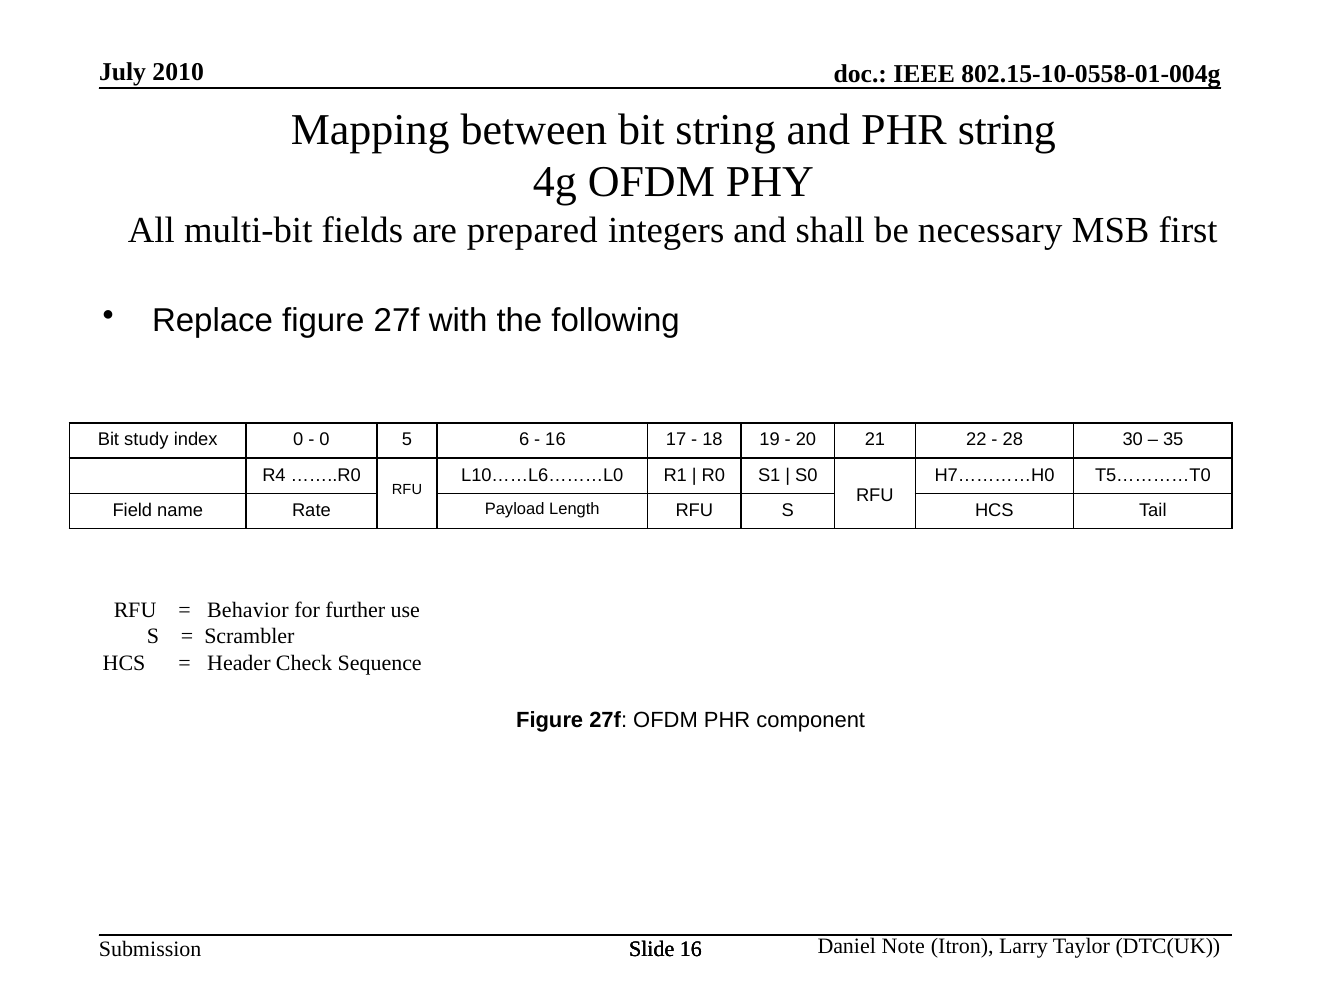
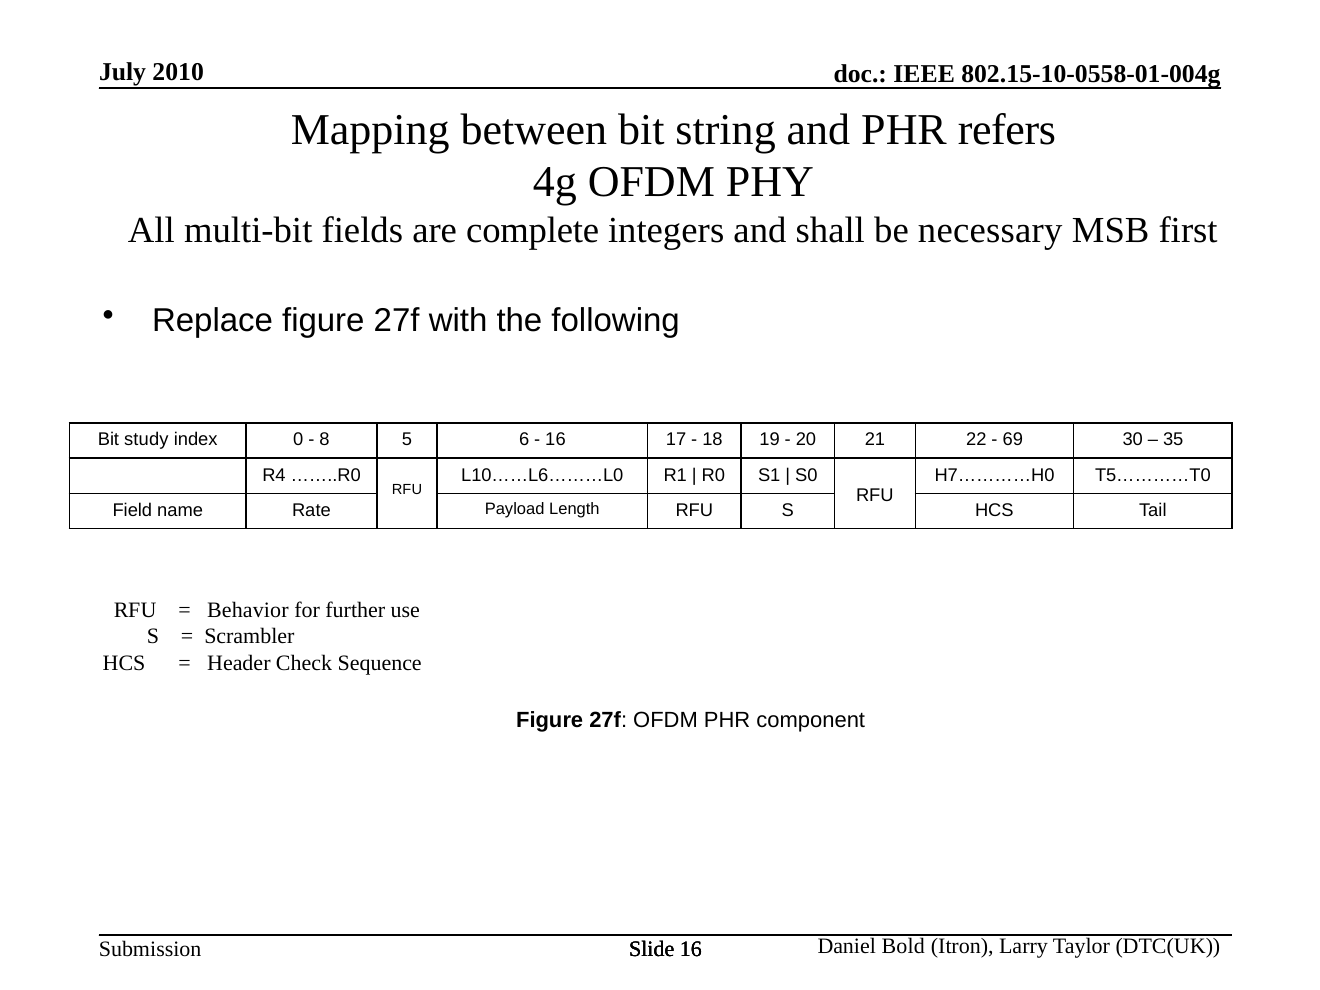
PHR string: string -> refers
prepared: prepared -> complete
0 at (325, 440): 0 -> 8
28: 28 -> 69
Note: Note -> Bold
